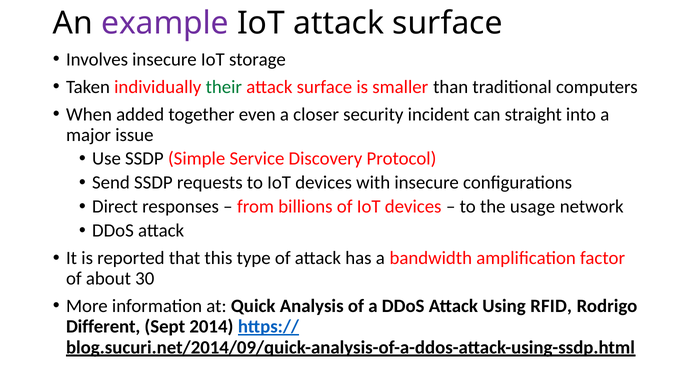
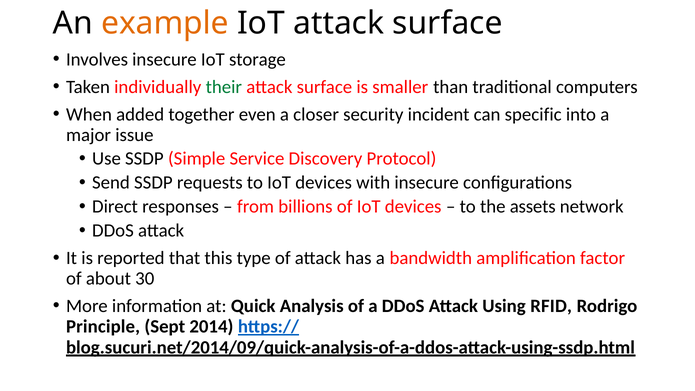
example colour: purple -> orange
straight: straight -> specific
usage: usage -> assets
Different: Different -> Principle
